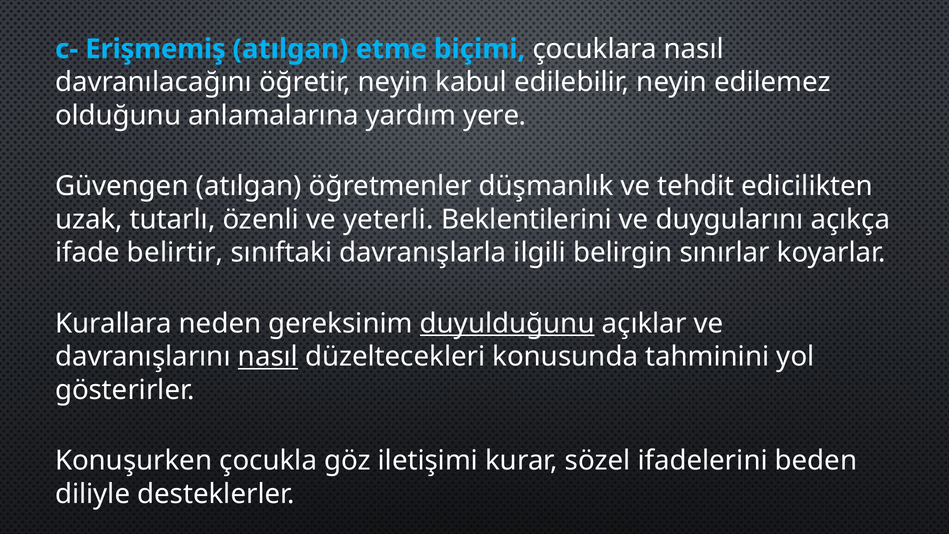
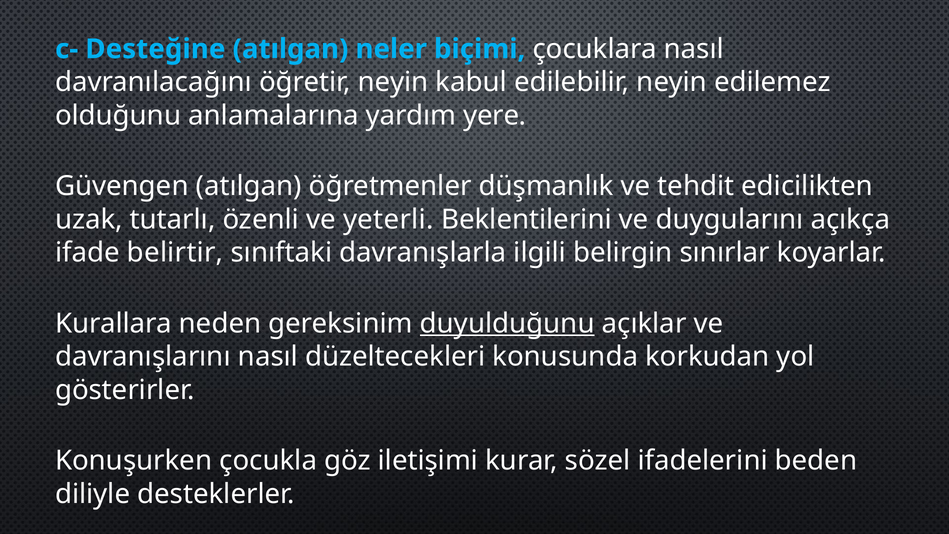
Erişmemiş: Erişmemiş -> Desteğine
etme: etme -> neler
nasıl at (268, 357) underline: present -> none
tahminini: tahminini -> korkudan
